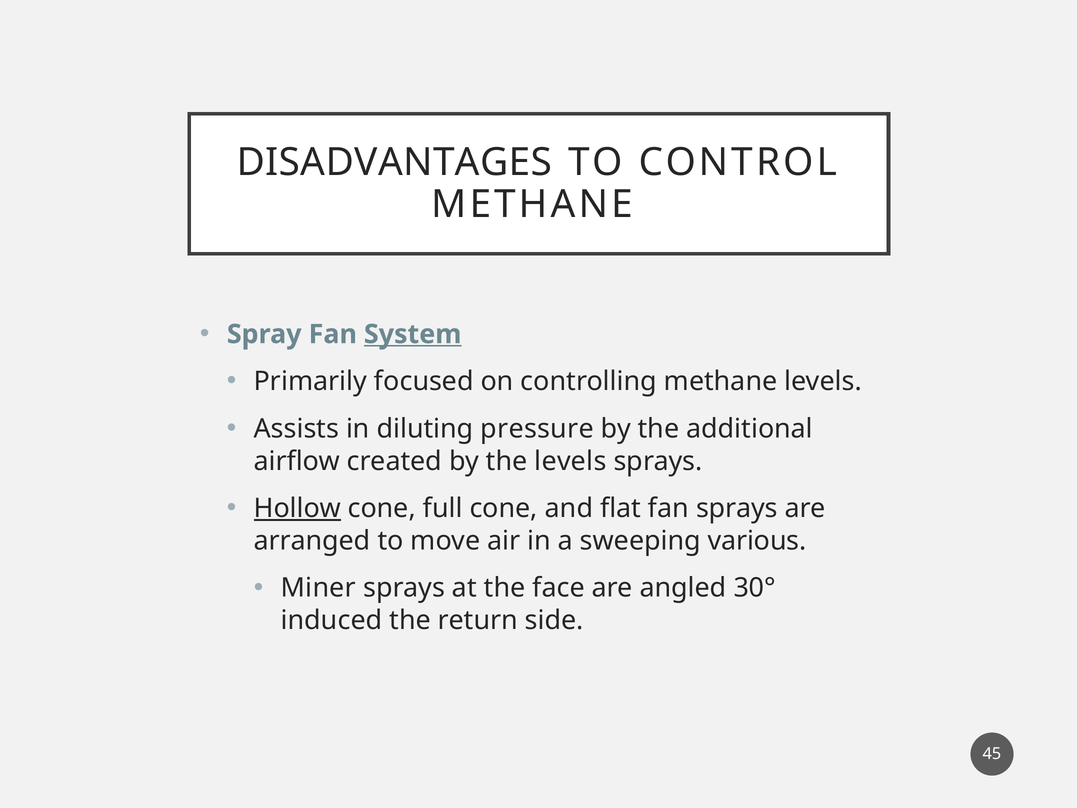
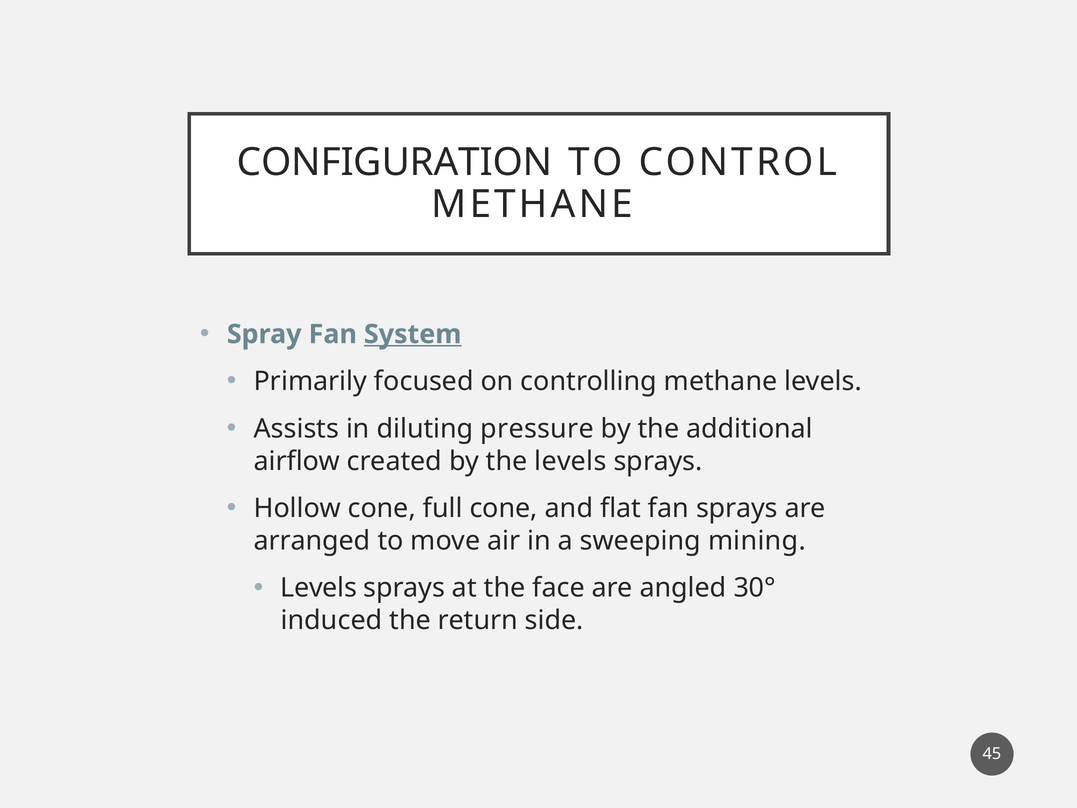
DISADVANTAGES: DISADVANTAGES -> CONFIGURATION
Hollow underline: present -> none
various: various -> mining
Miner at (318, 588): Miner -> Levels
